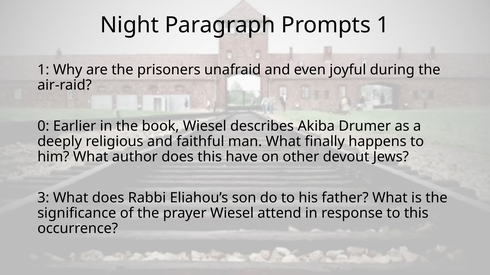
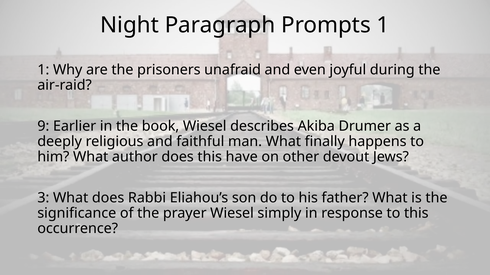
0: 0 -> 9
attend: attend -> simply
